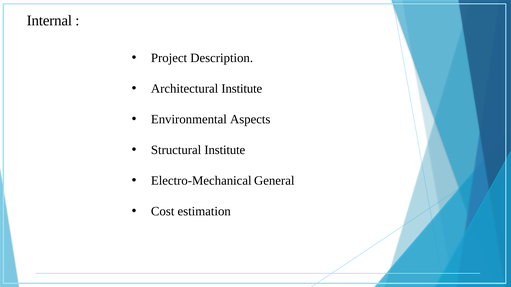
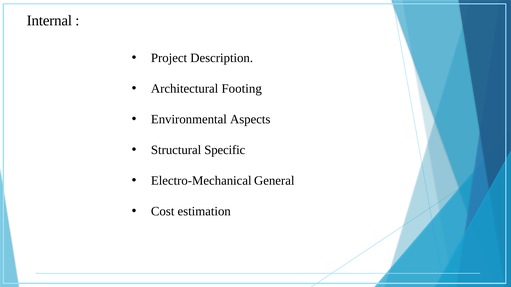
Architectural Institute: Institute -> Footing
Structural Institute: Institute -> Specific
